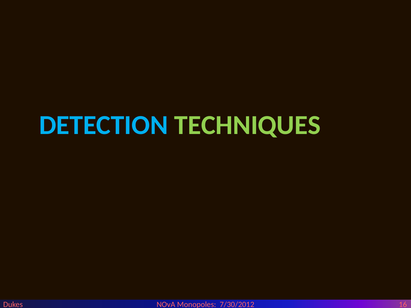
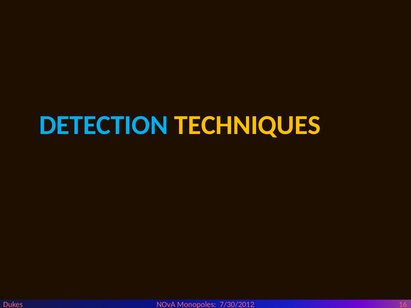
TECHNIQUES colour: light green -> yellow
